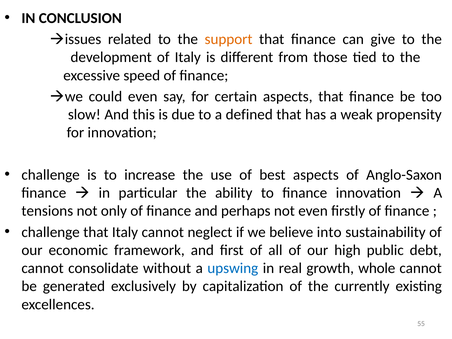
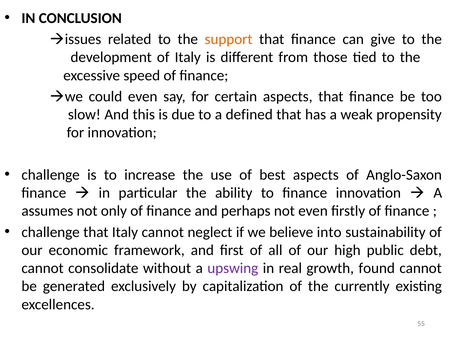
tensions: tensions -> assumes
upswing colour: blue -> purple
whole: whole -> found
